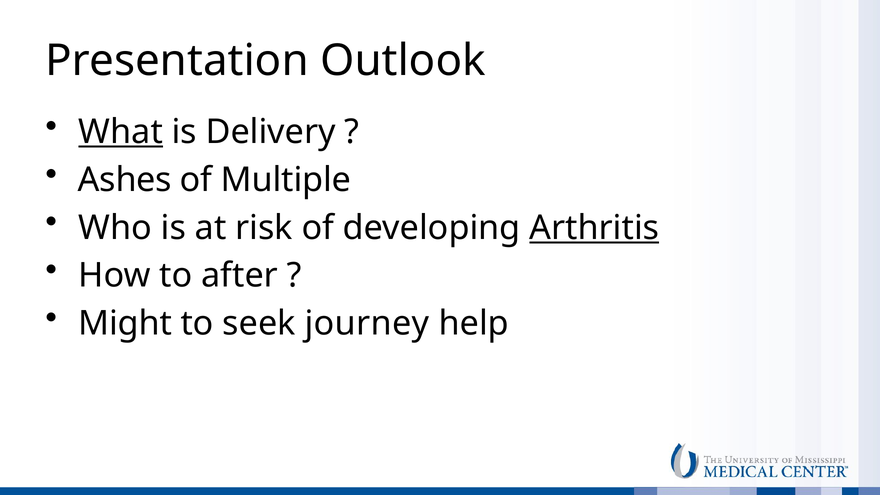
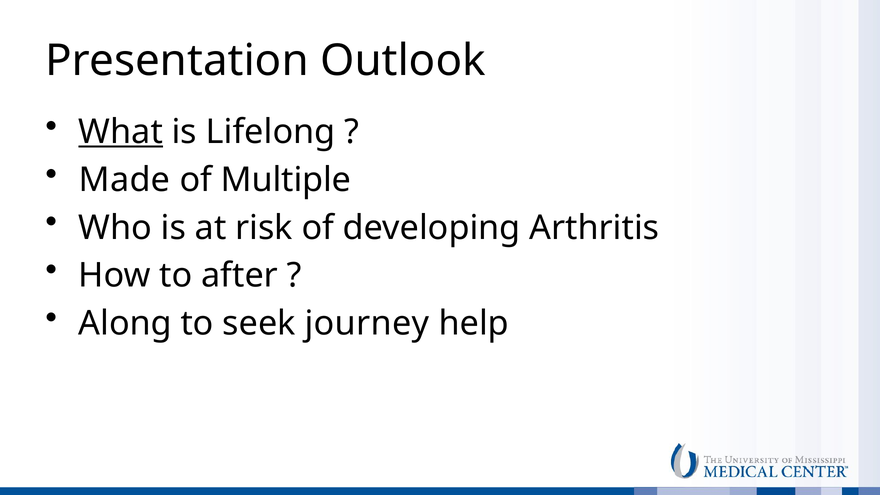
Delivery: Delivery -> Lifelong
Ashes: Ashes -> Made
Arthritis underline: present -> none
Might: Might -> Along
